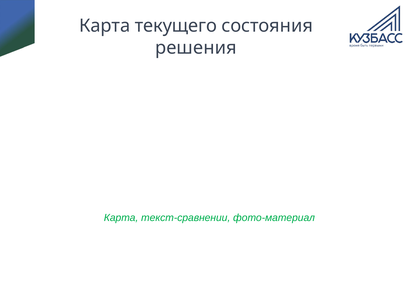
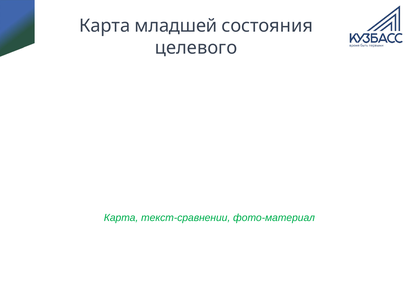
текущего: текущего -> младшей
решения: решения -> целевого
